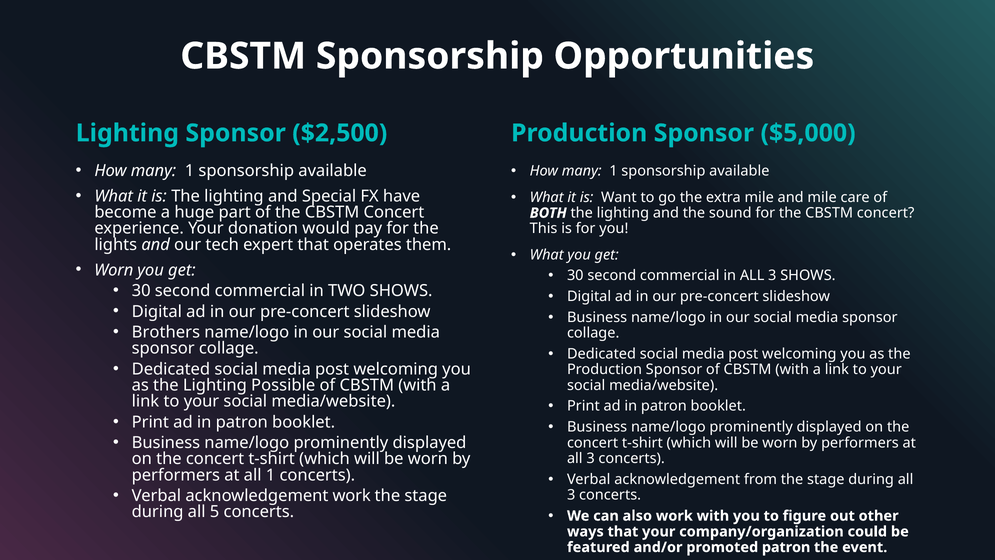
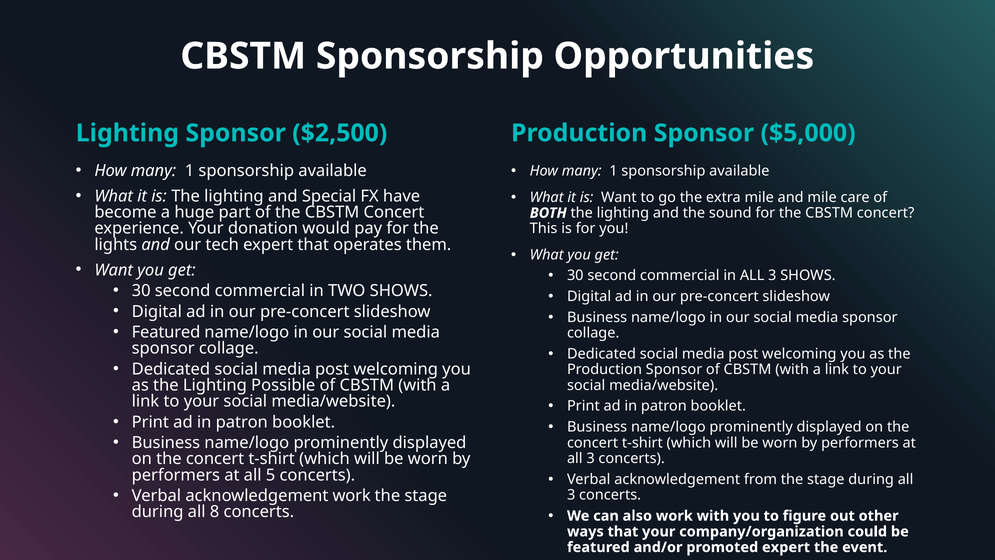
Worn at (114, 270): Worn -> Want
Brothers at (166, 332): Brothers -> Featured
all 1: 1 -> 5
5: 5 -> 8
promoted patron: patron -> expert
